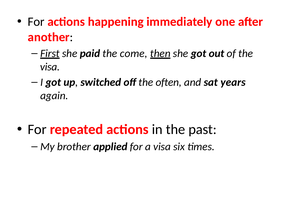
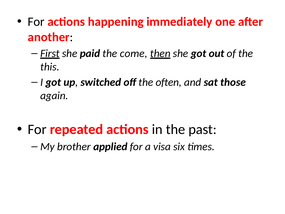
visa at (50, 67): visa -> this
years: years -> those
